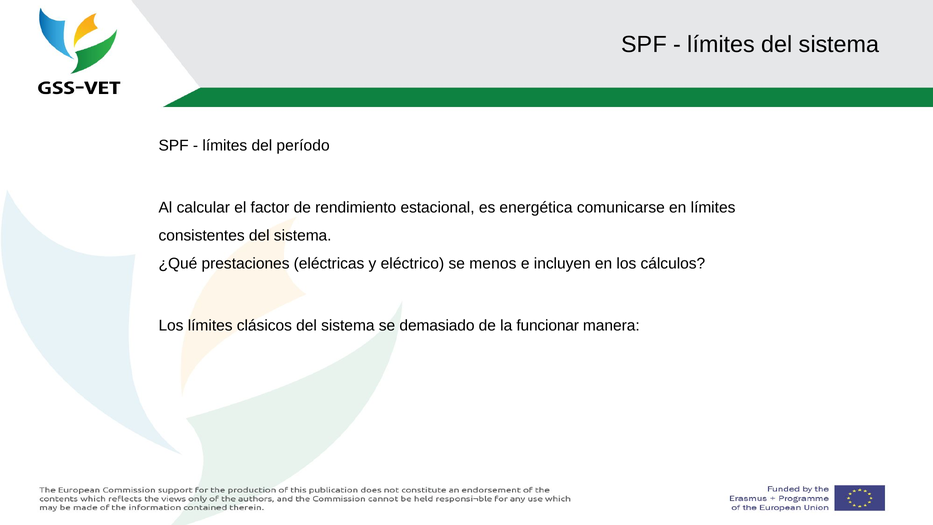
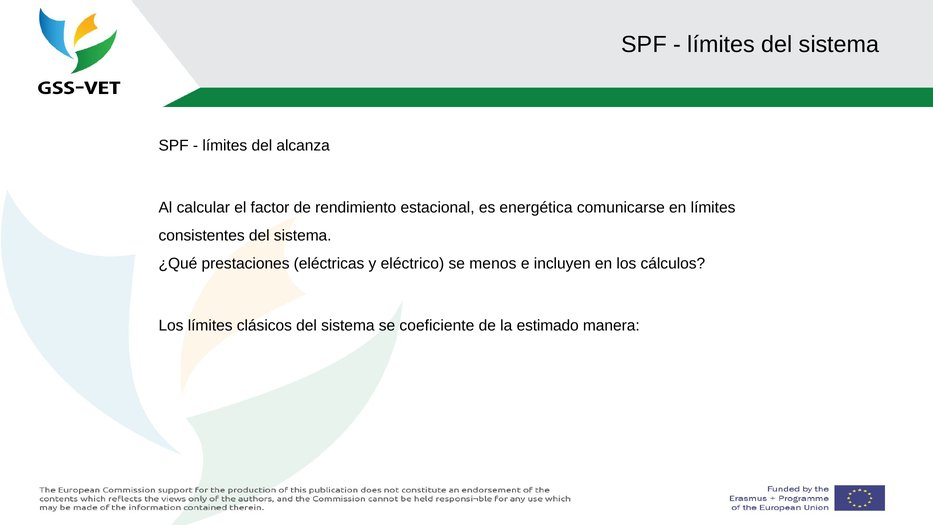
período: período -> alcanza
demasiado: demasiado -> coeficiente
funcionar: funcionar -> estimado
